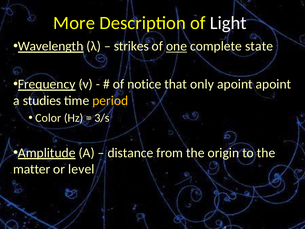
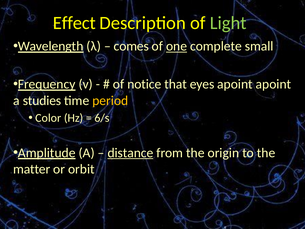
More: More -> Effect
Light colour: white -> light green
strikes: strikes -> comes
state: state -> small
only: only -> eyes
3/s: 3/s -> 6/s
distance underline: none -> present
level: level -> orbit
